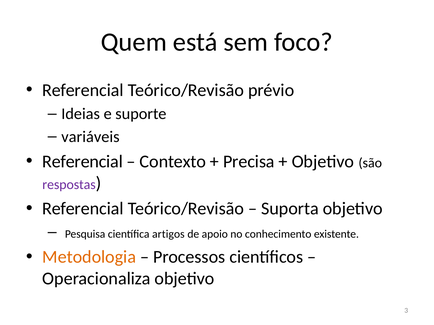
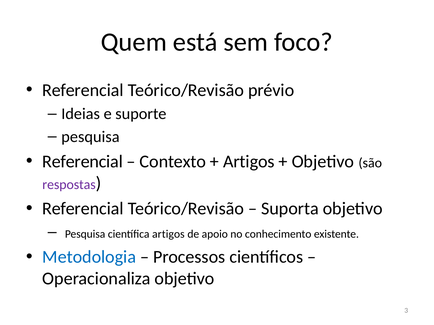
variáveis at (90, 137): variáveis -> pesquisa
Precisa at (249, 162): Precisa -> Artigos
Metodologia colour: orange -> blue
